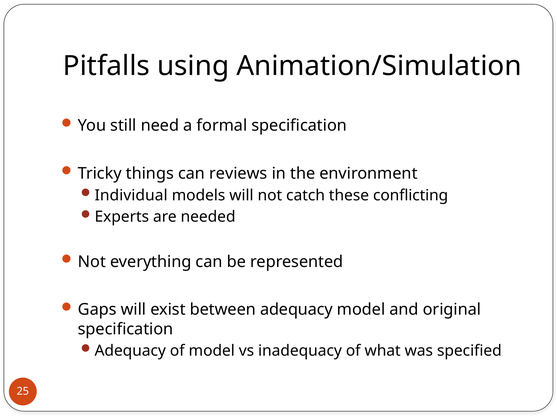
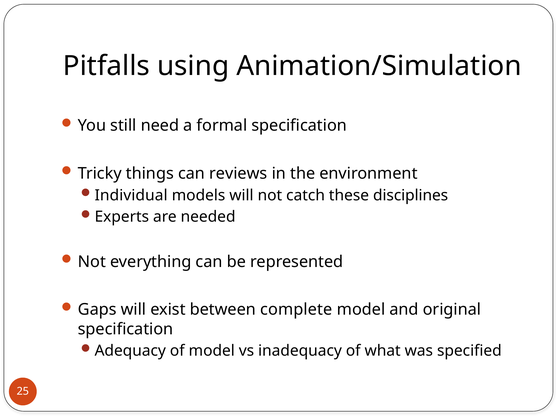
conflicting: conflicting -> disciplines
between adequacy: adequacy -> complete
